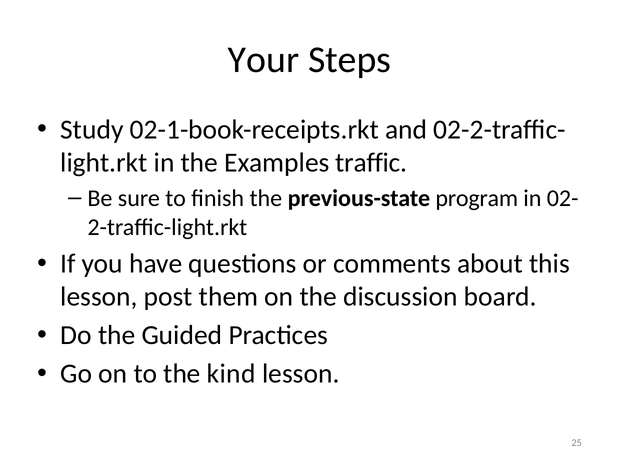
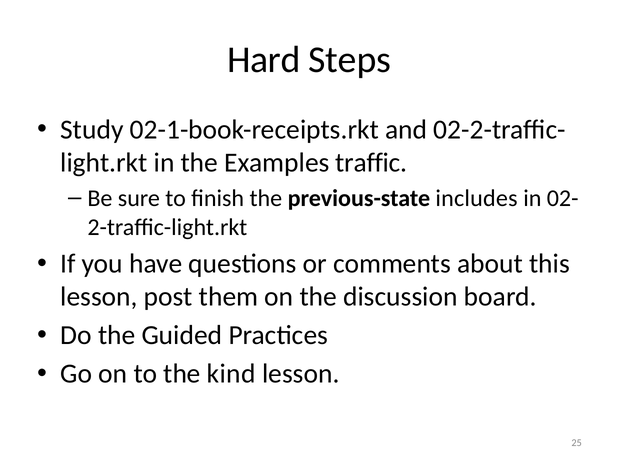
Your: Your -> Hard
program: program -> includes
